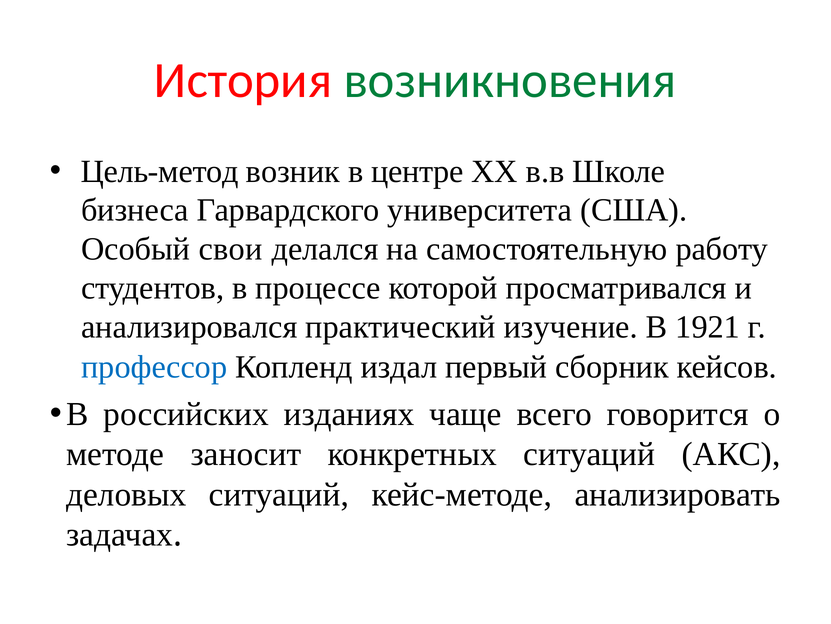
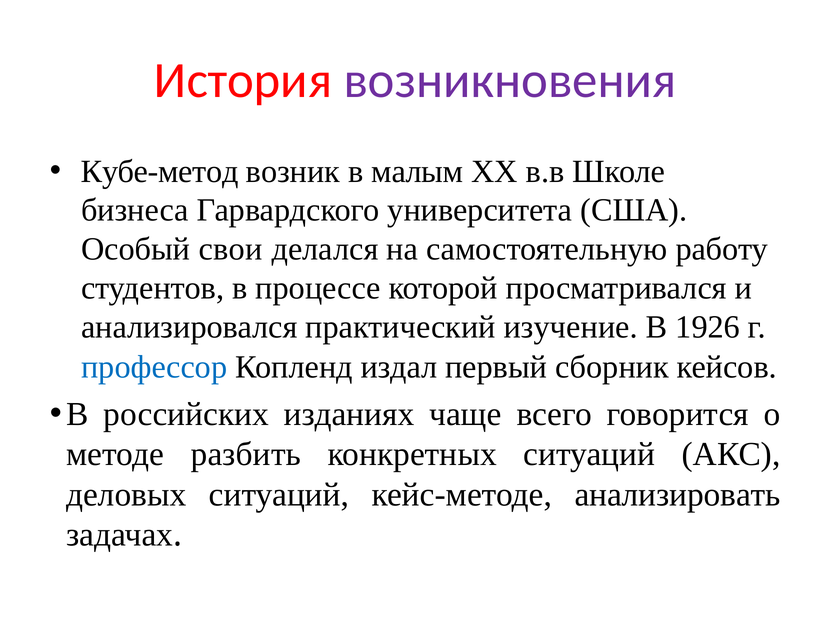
возникновения colour: green -> purple
Цель-метод: Цель-метод -> Кубе-метод
центре: центре -> малым
1921: 1921 -> 1926
заносит: заносит -> разбить
